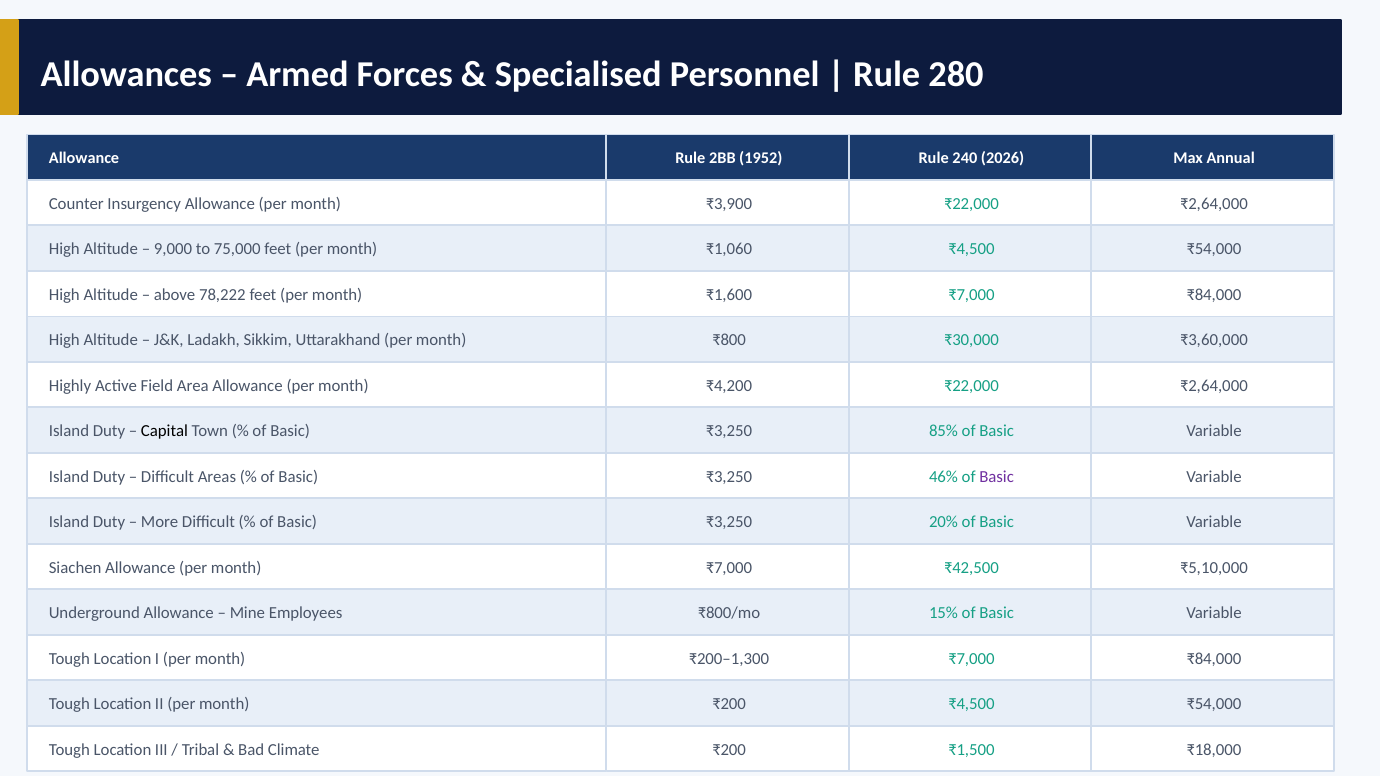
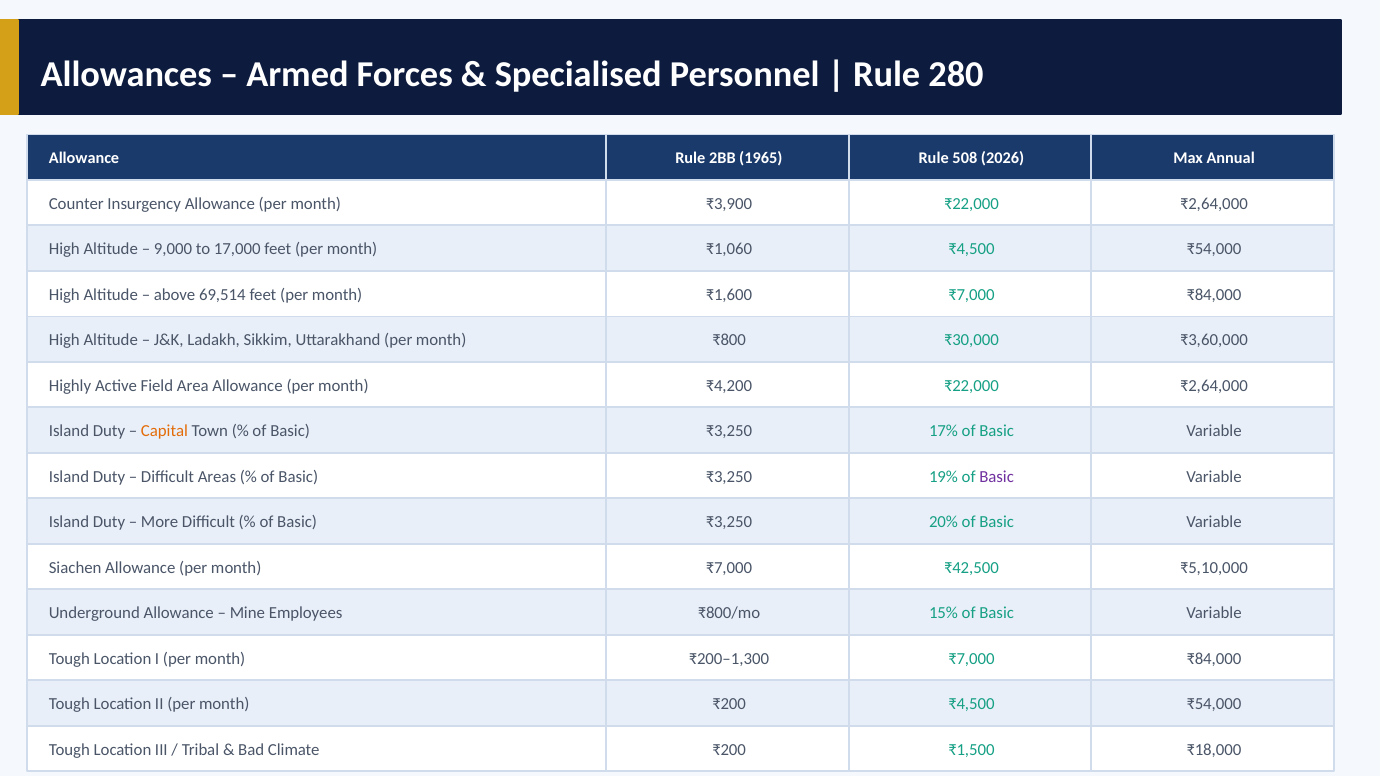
1952: 1952 -> 1965
240: 240 -> 508
75,000: 75,000 -> 17,000
78,222: 78,222 -> 69,514
Capital colour: black -> orange
85%: 85% -> 17%
46%: 46% -> 19%
